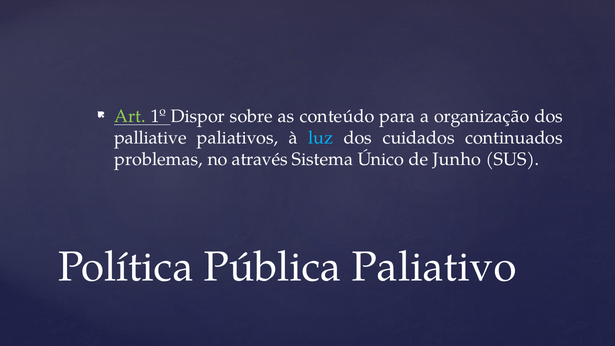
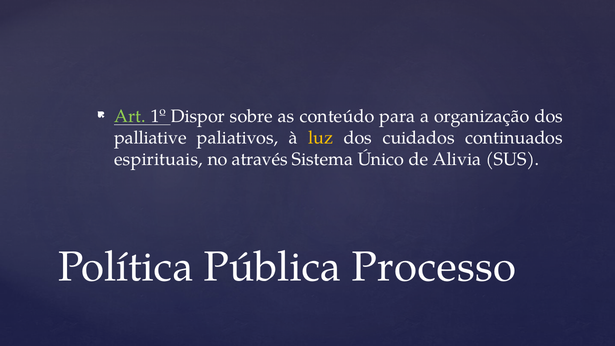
luz colour: light blue -> yellow
problemas: problemas -> espirituais
Junho: Junho -> Alivia
Paliativo: Paliativo -> Processo
